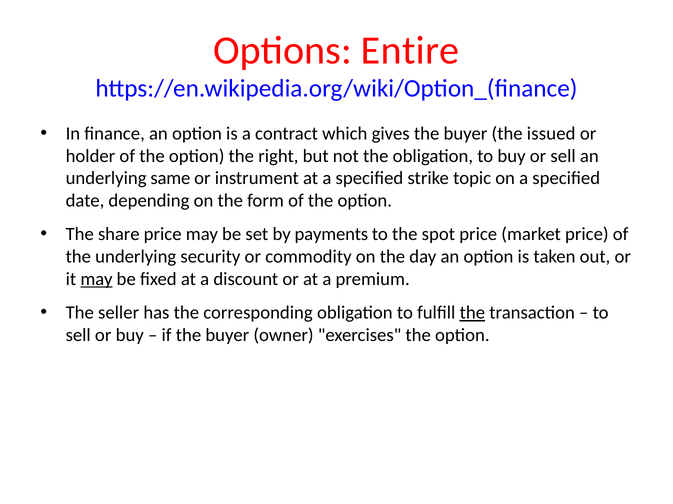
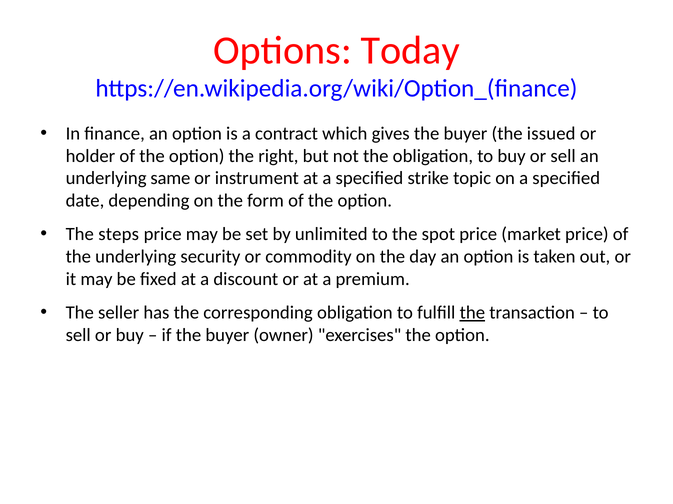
Entire: Entire -> Today
share: share -> steps
payments: payments -> unlimited
may at (96, 280) underline: present -> none
